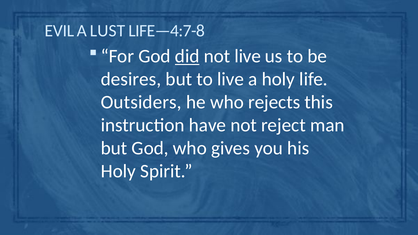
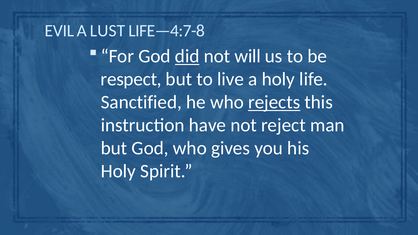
not live: live -> will
desires: desires -> respect
Outsiders: Outsiders -> Sanctified
rejects underline: none -> present
